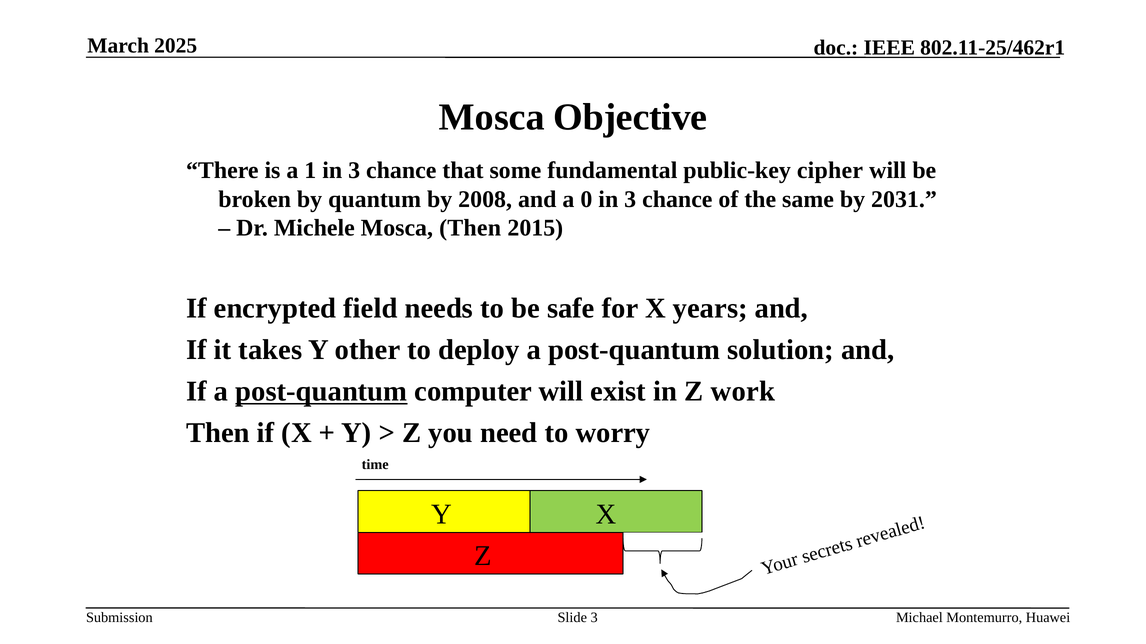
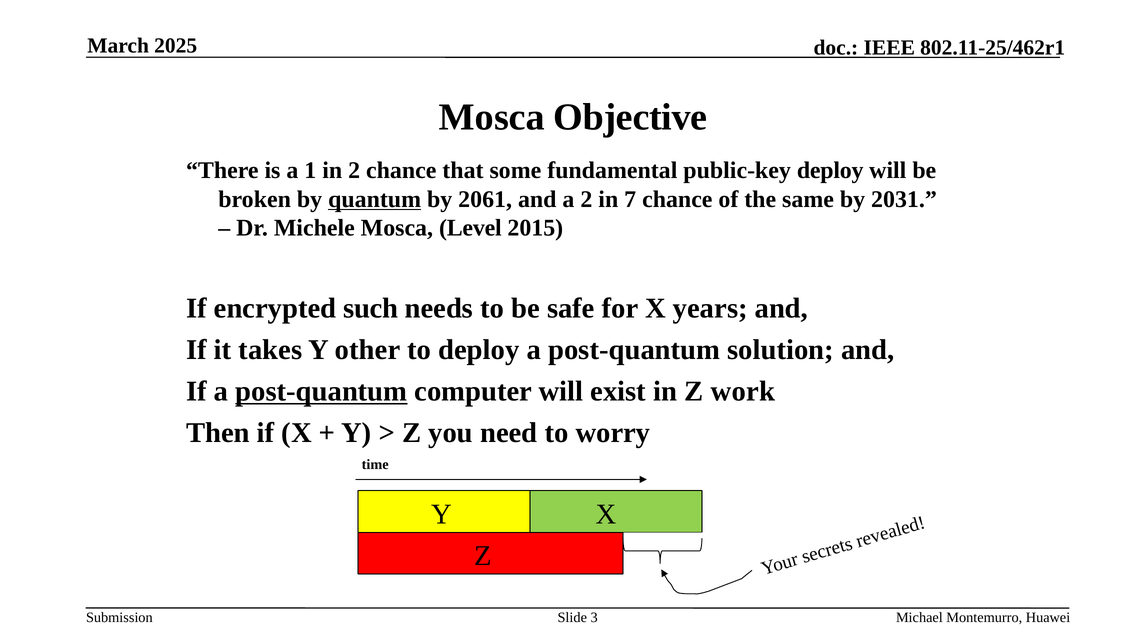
1 in 3: 3 -> 2
public-key cipher: cipher -> deploy
quantum underline: none -> present
2008: 2008 -> 2061
a 0: 0 -> 2
3 at (630, 199): 3 -> 7
Mosca Then: Then -> Level
field: field -> such
